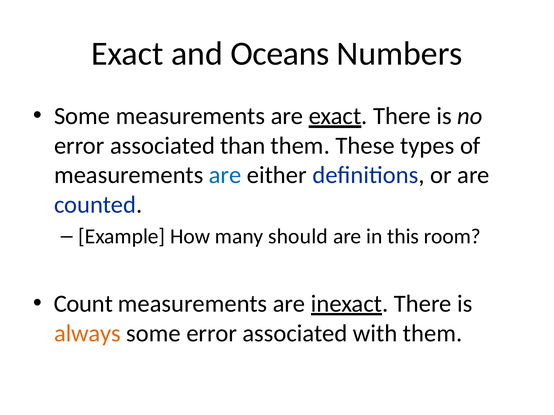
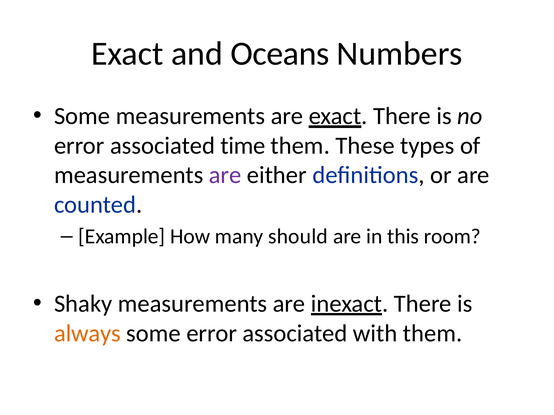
than: than -> time
are at (225, 175) colour: blue -> purple
Count: Count -> Shaky
